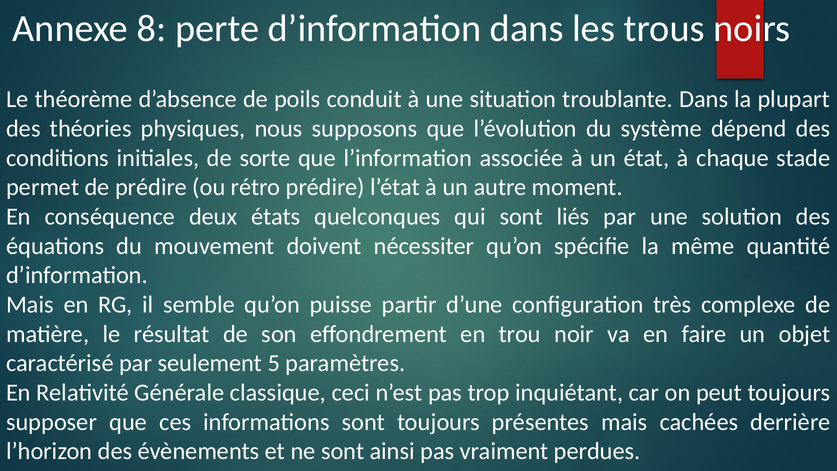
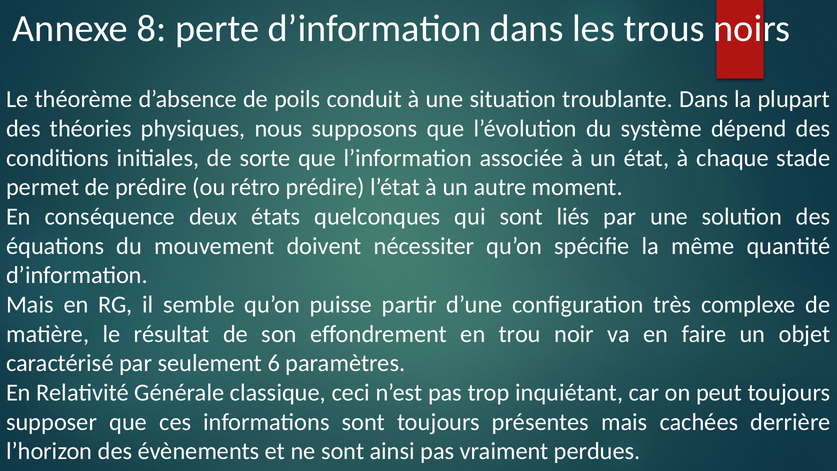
5: 5 -> 6
